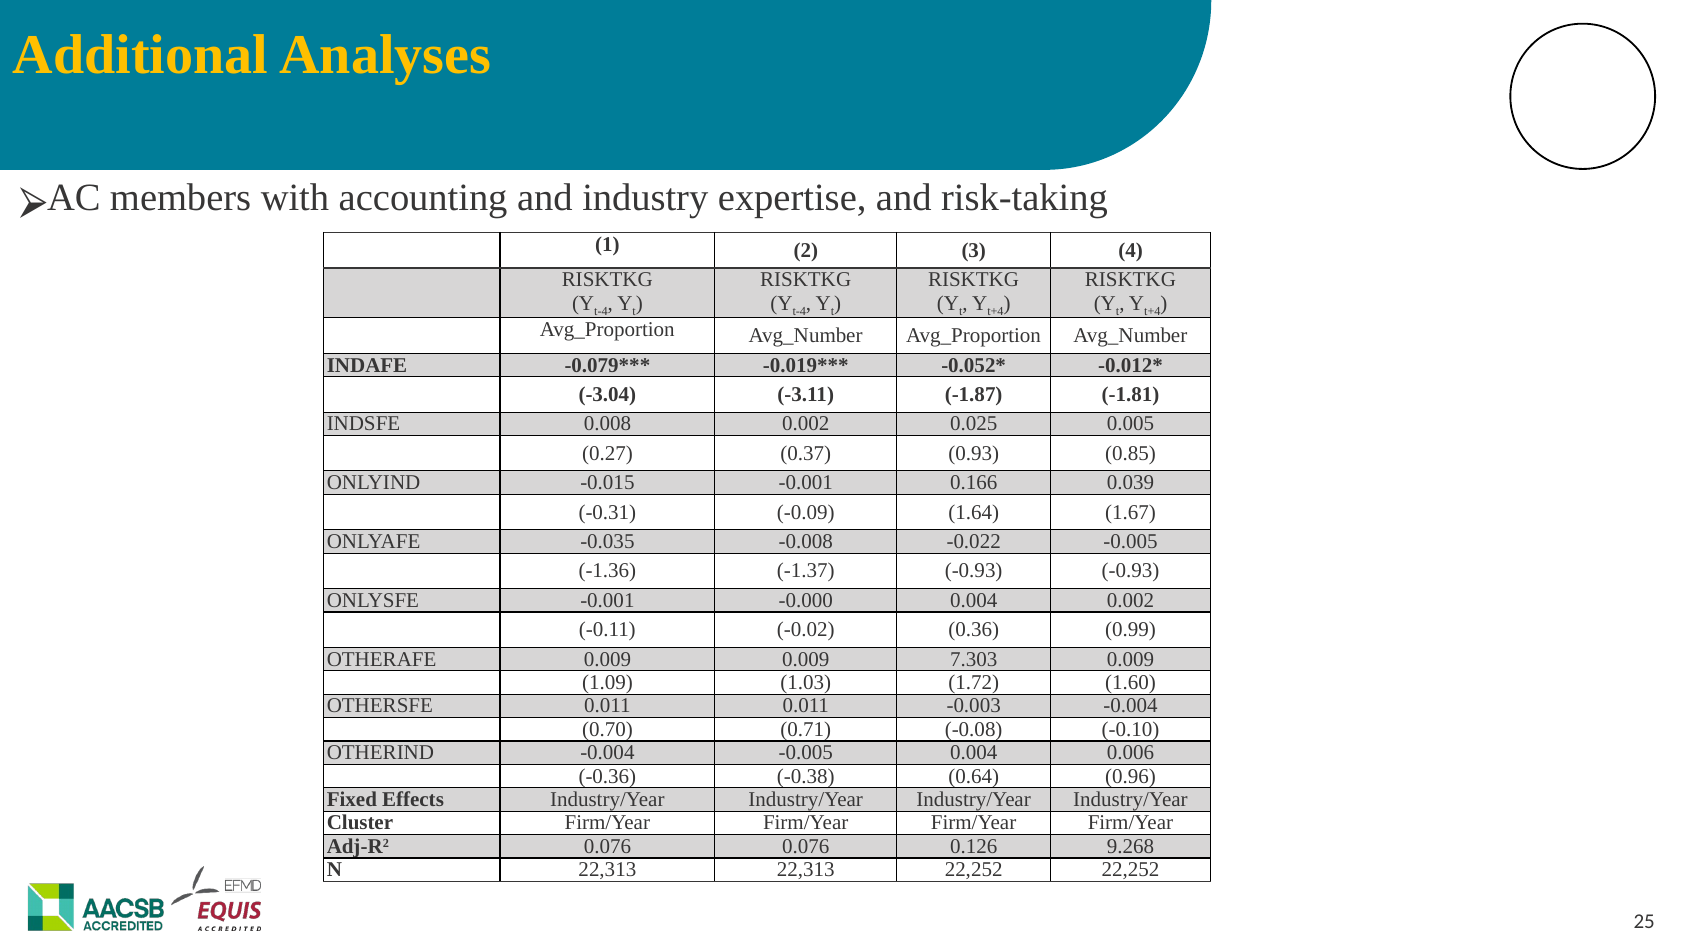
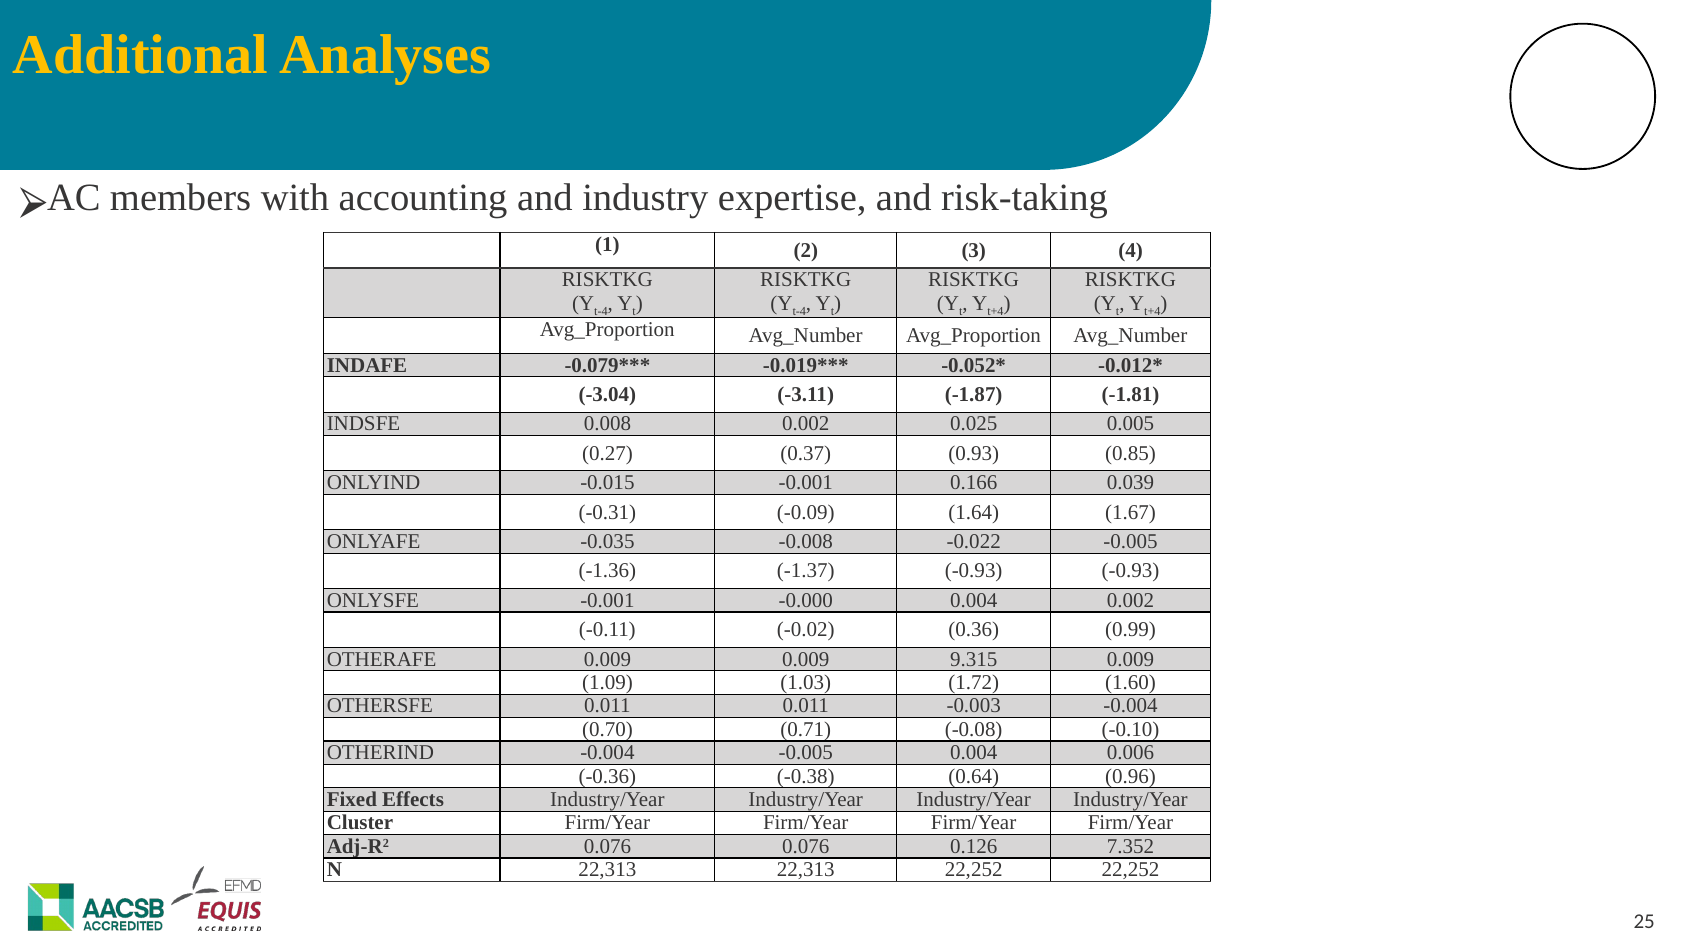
7.303: 7.303 -> 9.315
9.268: 9.268 -> 7.352
